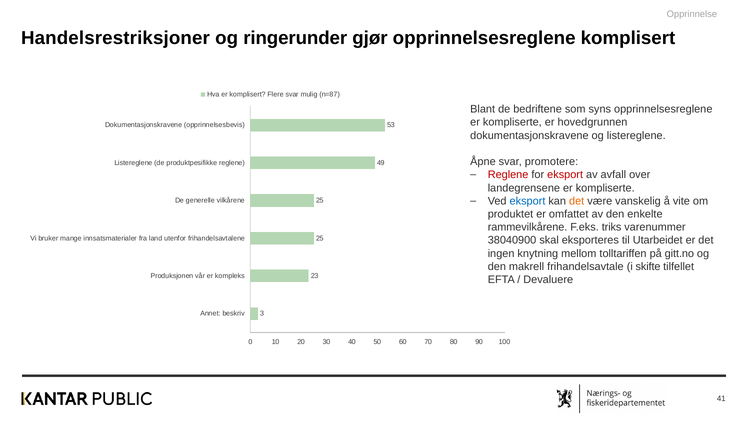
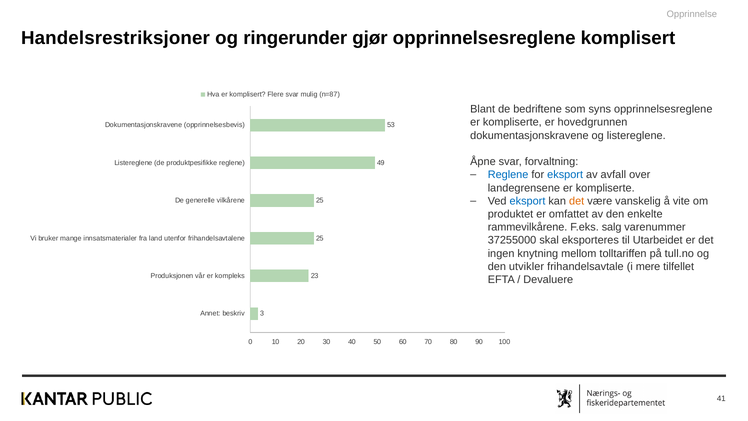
promotere: promotere -> forvaltning
Reglene at (508, 175) colour: red -> blue
eksport at (565, 175) colour: red -> blue
triks: triks -> salg
38040900: 38040900 -> 37255000
gitt.no: gitt.no -> tull.no
makrell: makrell -> utvikler
skifte: skifte -> mere
